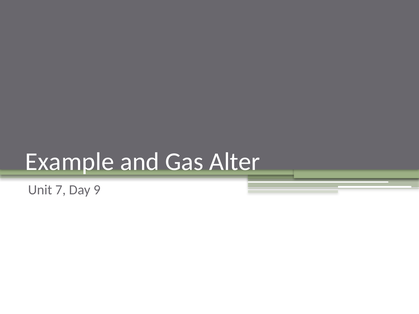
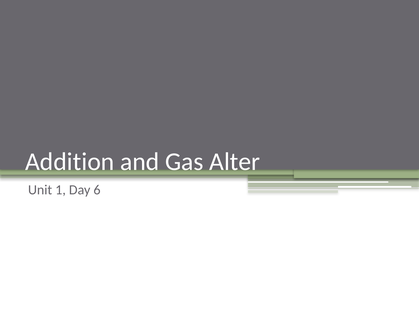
Example: Example -> Addition
7: 7 -> 1
9: 9 -> 6
